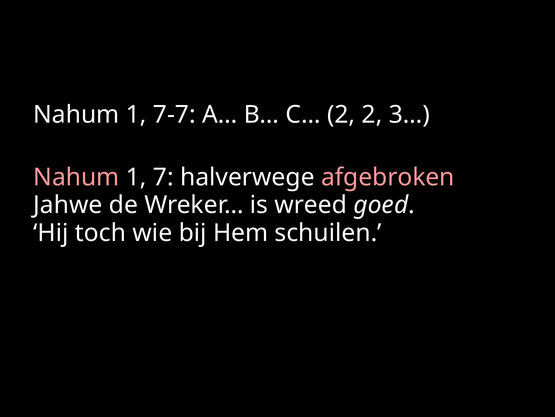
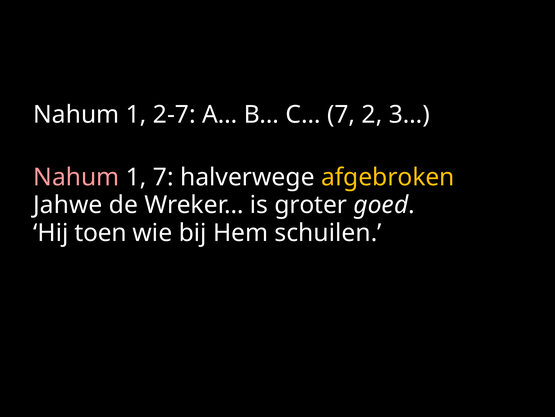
7-7: 7-7 -> 2-7
C… 2: 2 -> 7
afgebroken colour: pink -> yellow
wreed: wreed -> groter
toch: toch -> toen
